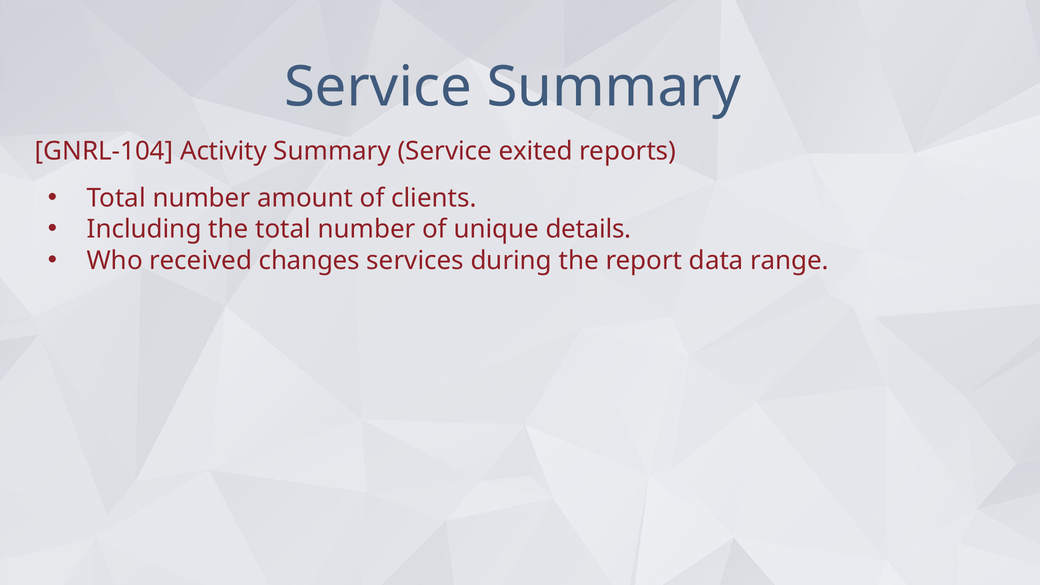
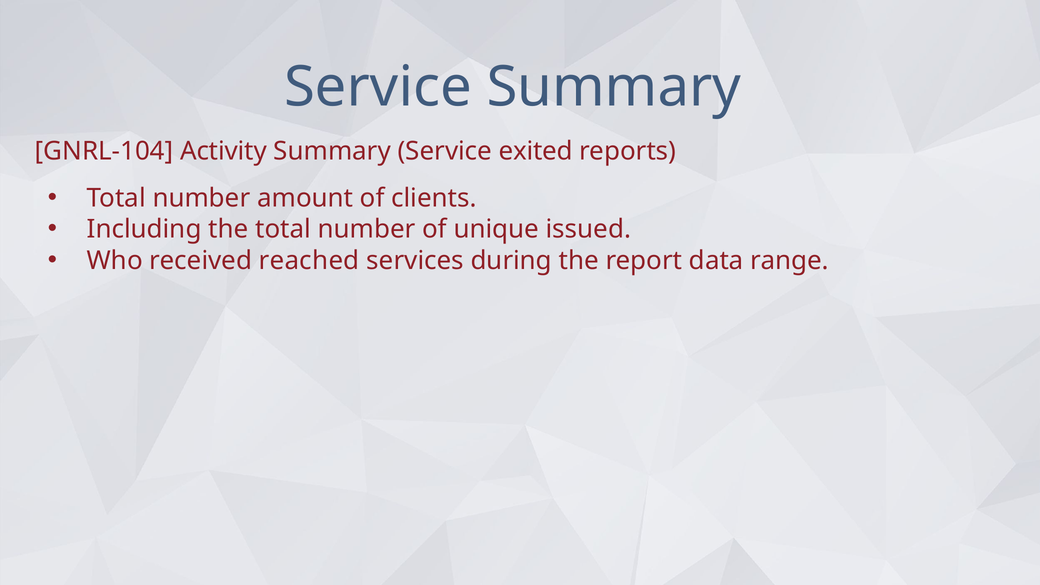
details: details -> issued
changes: changes -> reached
